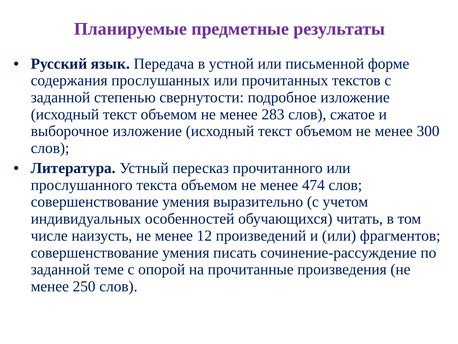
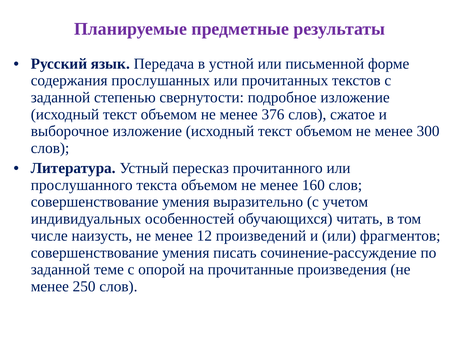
283: 283 -> 376
474: 474 -> 160
